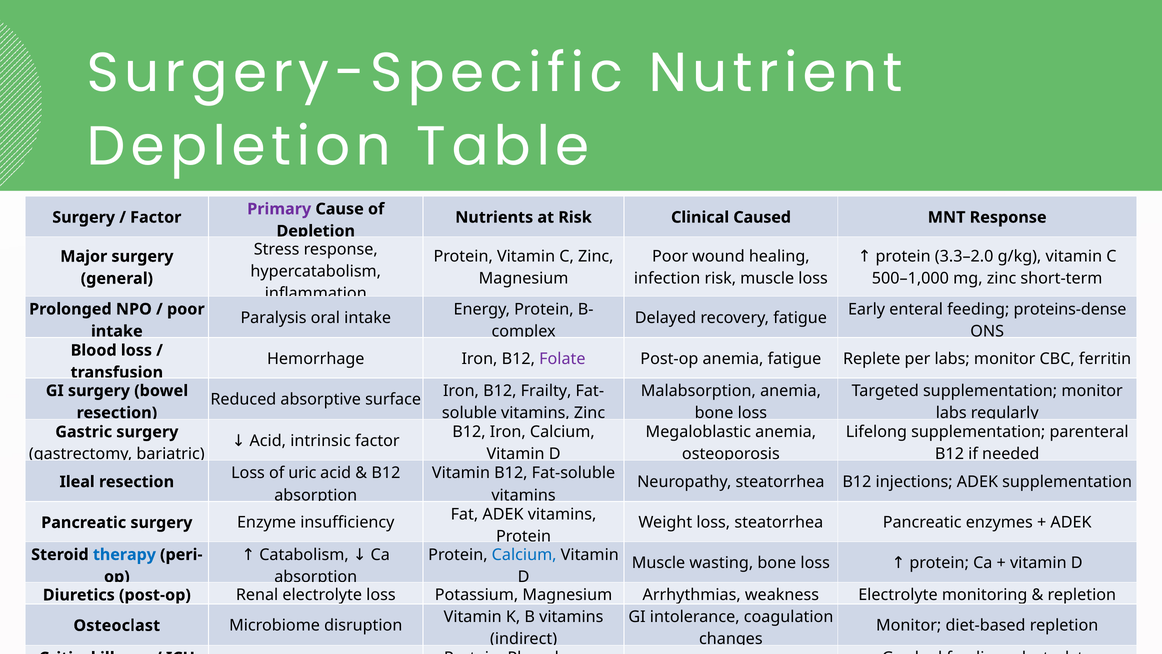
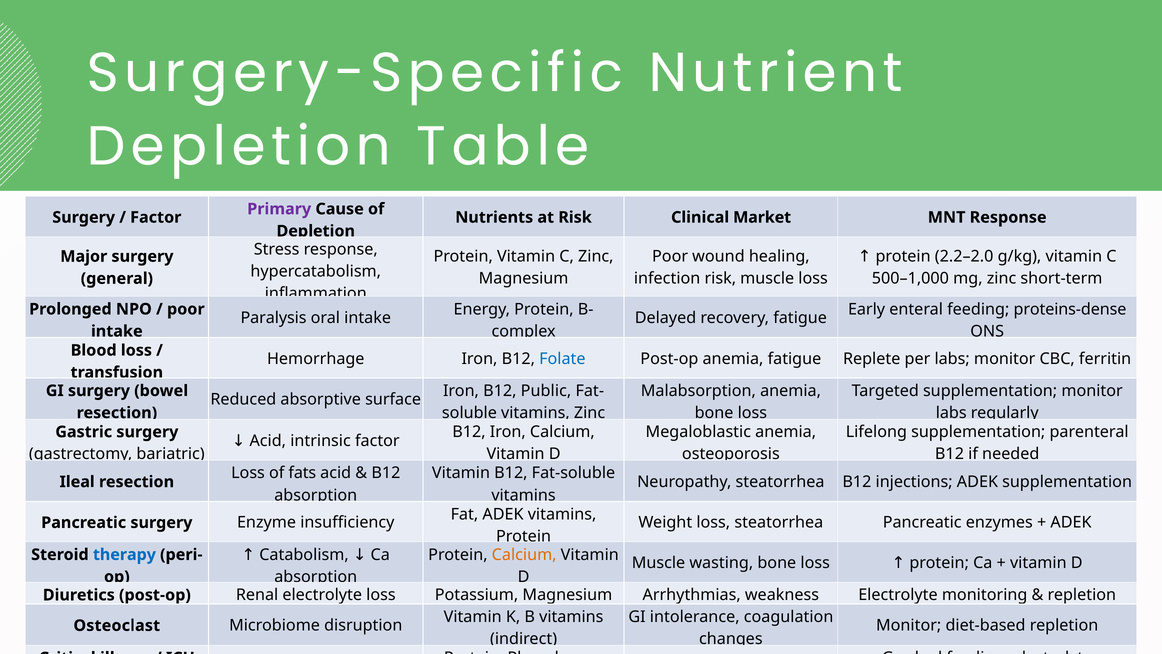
Caused: Caused -> Market
3.3–2.0: 3.3–2.0 -> 2.2–2.0
Folate colour: purple -> blue
Frailty: Frailty -> Public
uric: uric -> fats
Calcium at (524, 554) colour: blue -> orange
